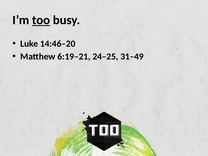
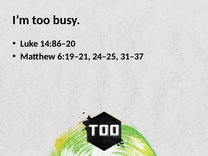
too underline: present -> none
14:46–20: 14:46–20 -> 14:86–20
31–49: 31–49 -> 31–37
